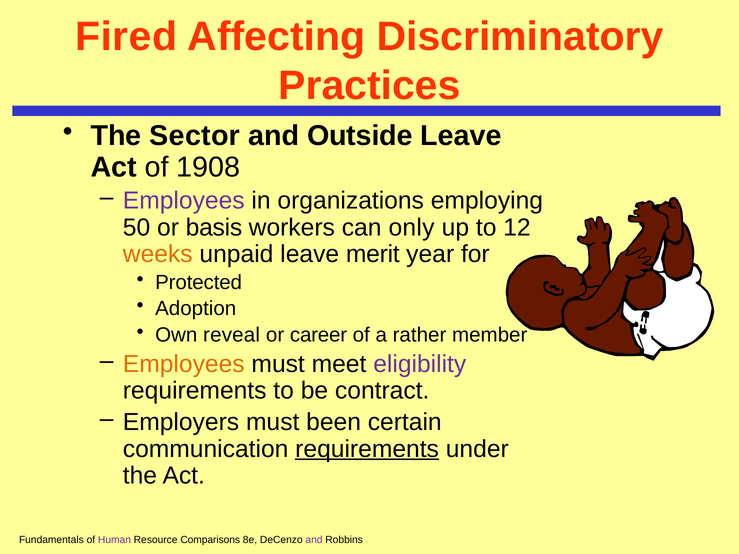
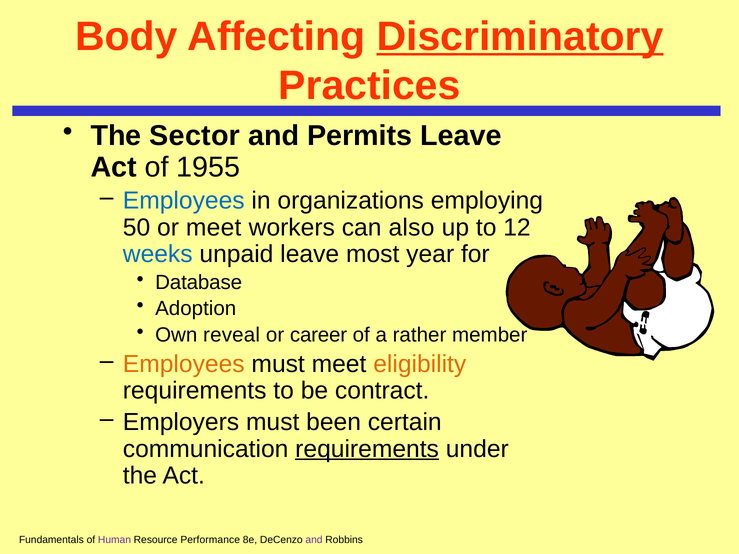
Fired: Fired -> Body
Discriminatory underline: none -> present
Outside: Outside -> Permits
1908: 1908 -> 1955
Employees at (184, 201) colour: purple -> blue
or basis: basis -> meet
only: only -> also
weeks colour: orange -> blue
merit: merit -> most
Protected: Protected -> Database
eligibility colour: purple -> orange
Comparisons: Comparisons -> Performance
